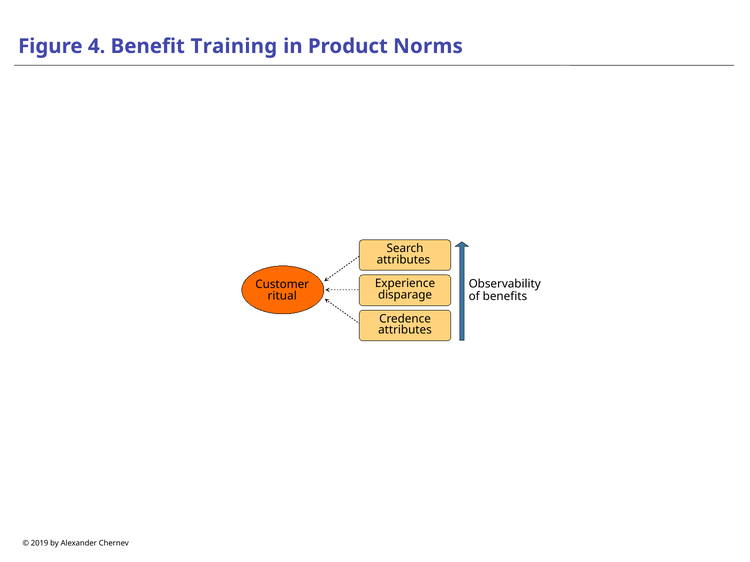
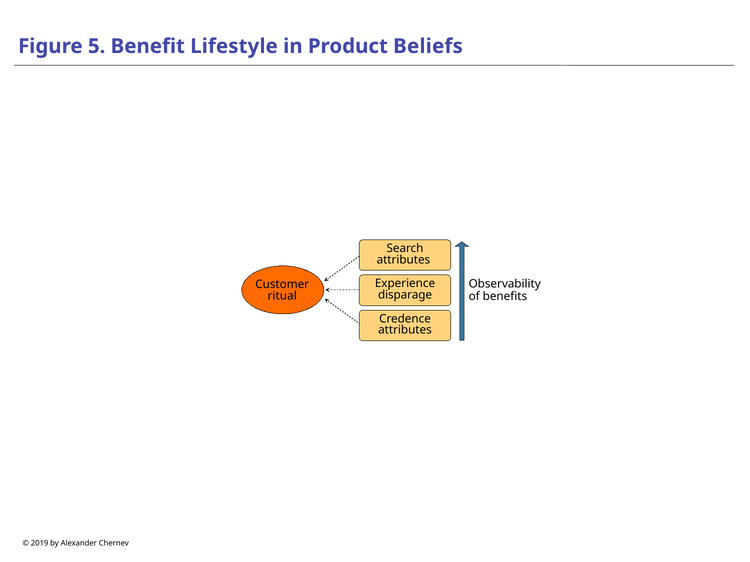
4: 4 -> 5
Training: Training -> Lifestyle
Norms: Norms -> Beliefs
